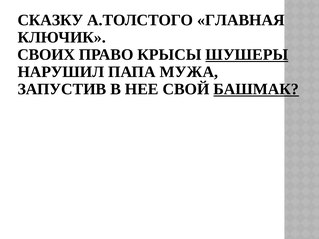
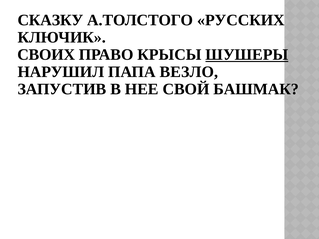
ГЛАВНАЯ: ГЛАВНАЯ -> РУССКИХ
МУЖА: МУЖА -> ВЕЗЛО
БАШМАК underline: present -> none
